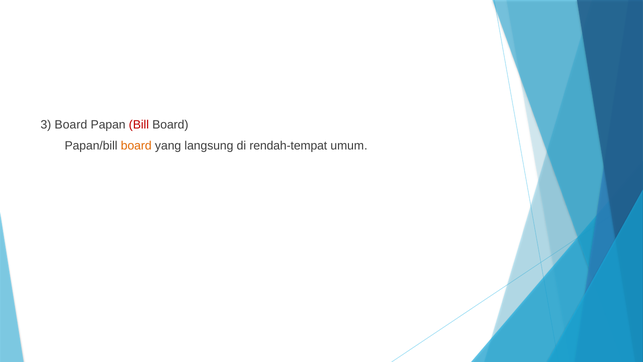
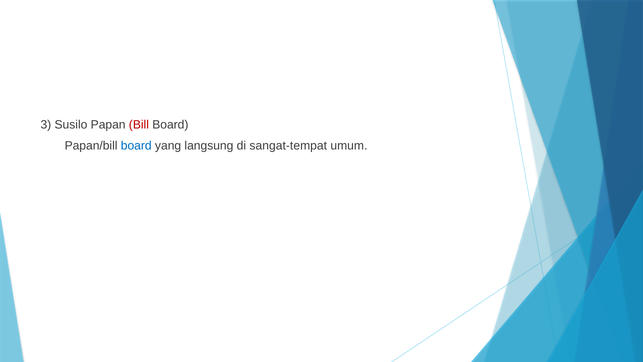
3 Board: Board -> Susilo
board at (136, 146) colour: orange -> blue
rendah-tempat: rendah-tempat -> sangat-tempat
